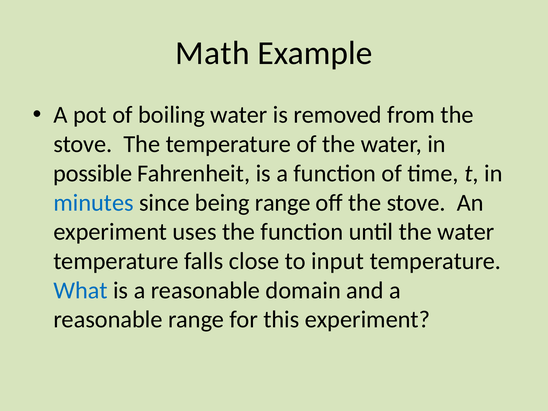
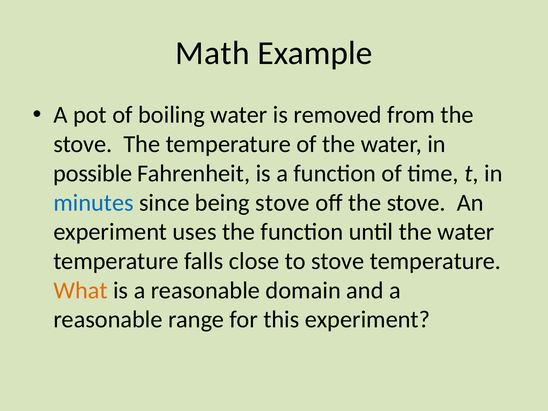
being range: range -> stove
to input: input -> stove
What colour: blue -> orange
